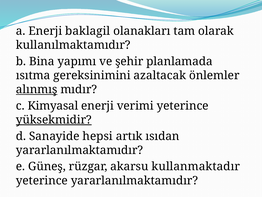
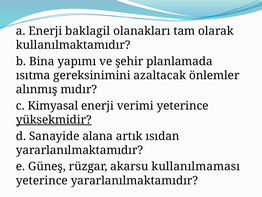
alınmış underline: present -> none
hepsi: hepsi -> alana
kullanmaktadır: kullanmaktadır -> kullanılmaması
